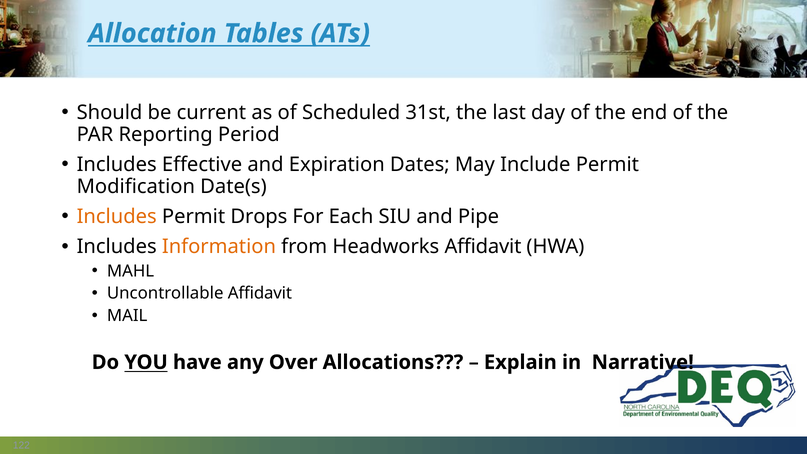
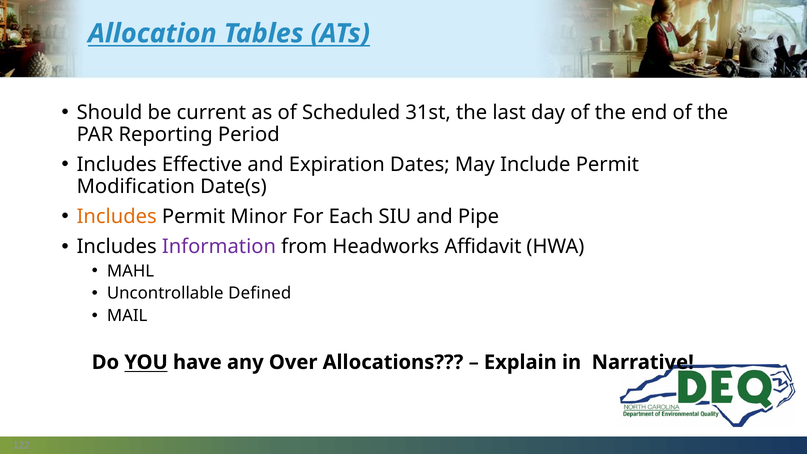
Drops: Drops -> Minor
Information colour: orange -> purple
Uncontrollable Affidavit: Affidavit -> Defined
